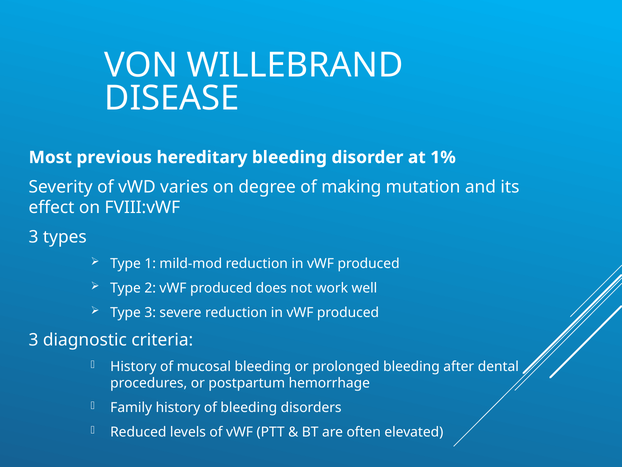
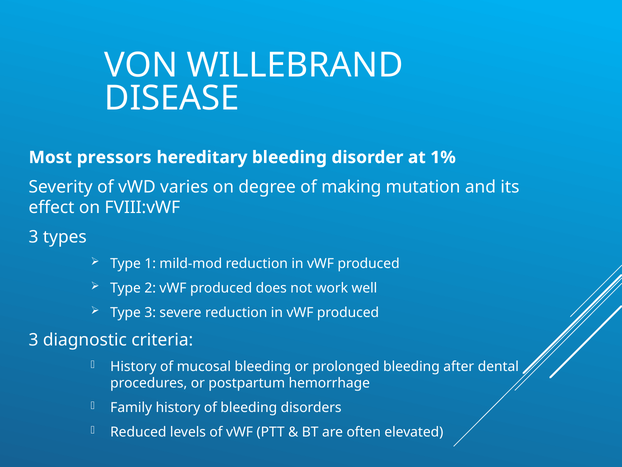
previous: previous -> pressors
